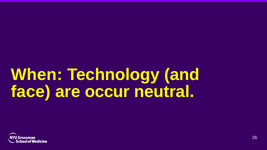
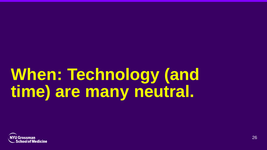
face: face -> time
occur: occur -> many
